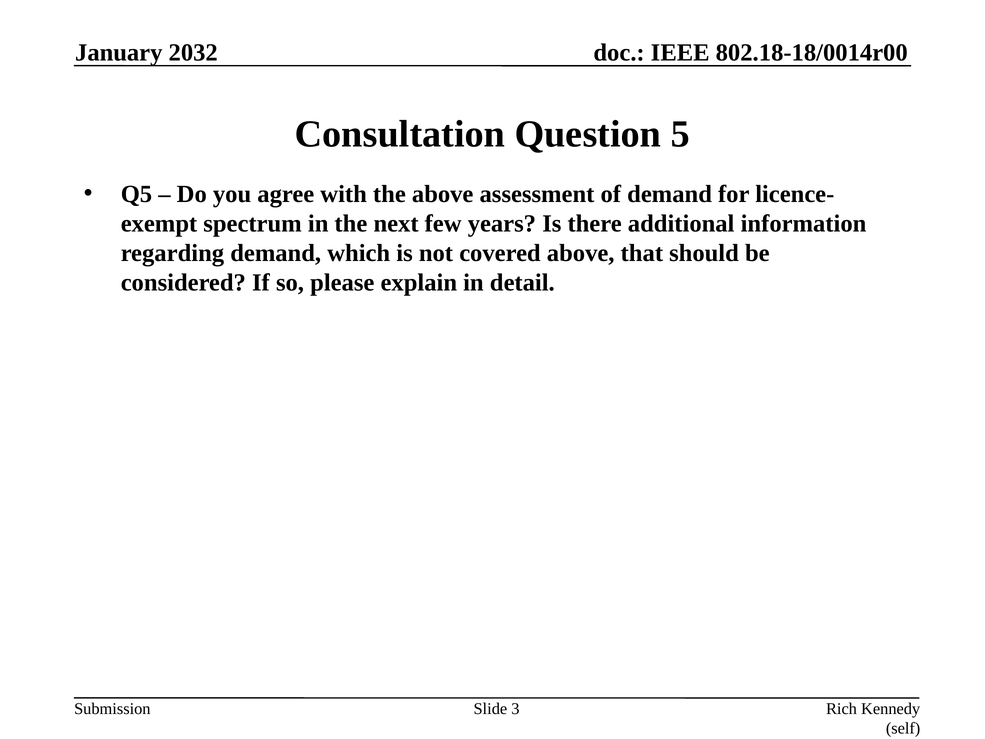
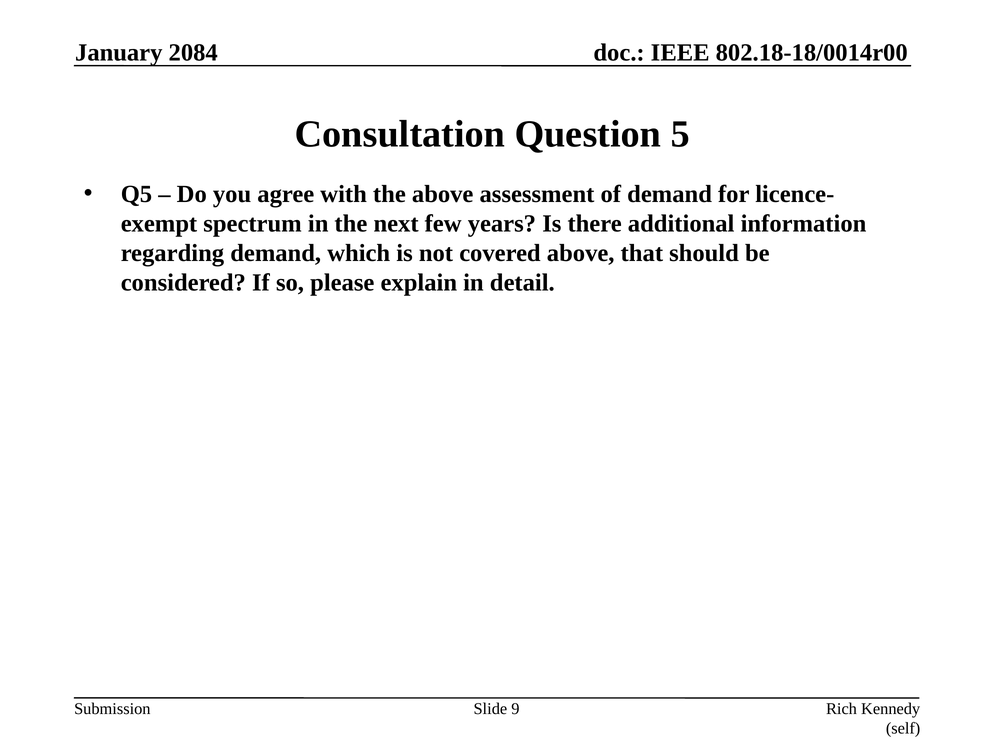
2032: 2032 -> 2084
3: 3 -> 9
